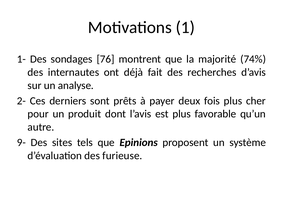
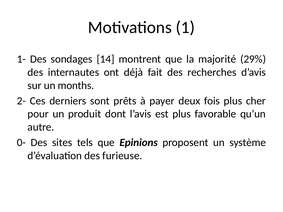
76: 76 -> 14
74%: 74% -> 29%
analyse: analyse -> months
9-: 9- -> 0-
